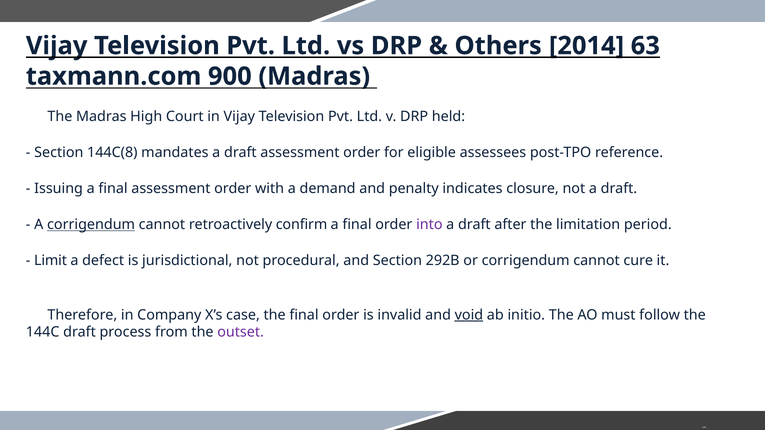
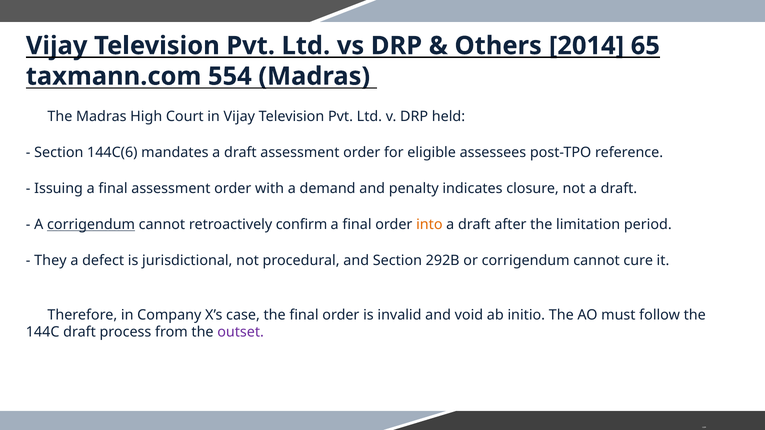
63: 63 -> 65
900: 900 -> 554
144C(8: 144C(8 -> 144C(6
into colour: purple -> orange
Limit: Limit -> They
void underline: present -> none
